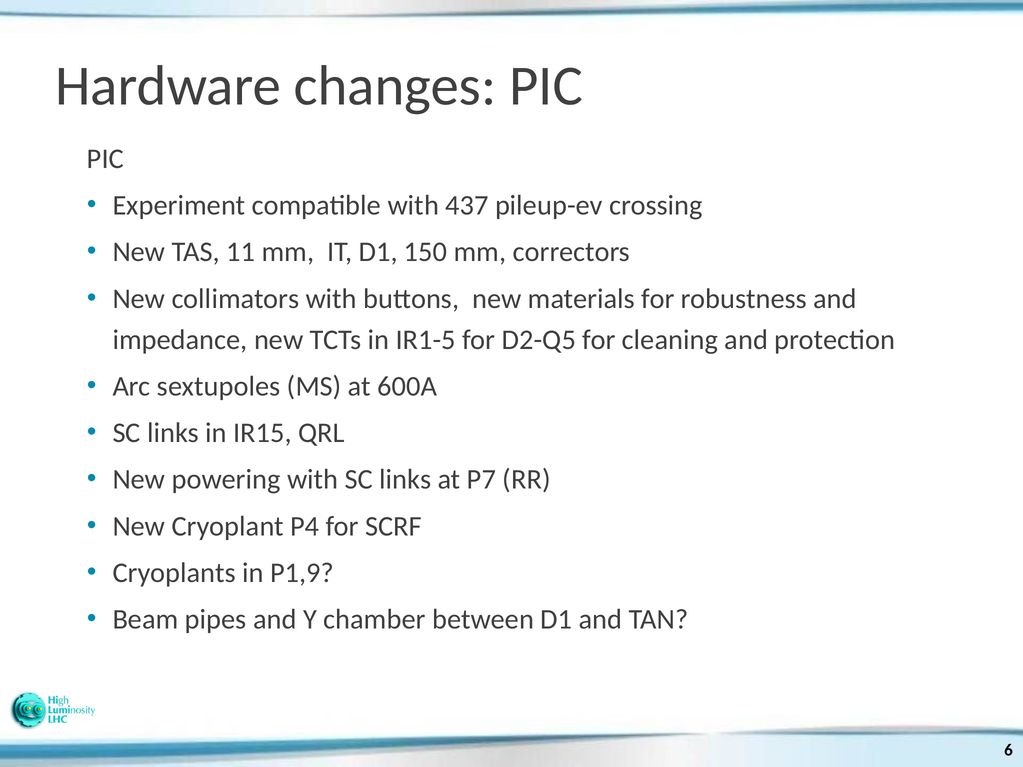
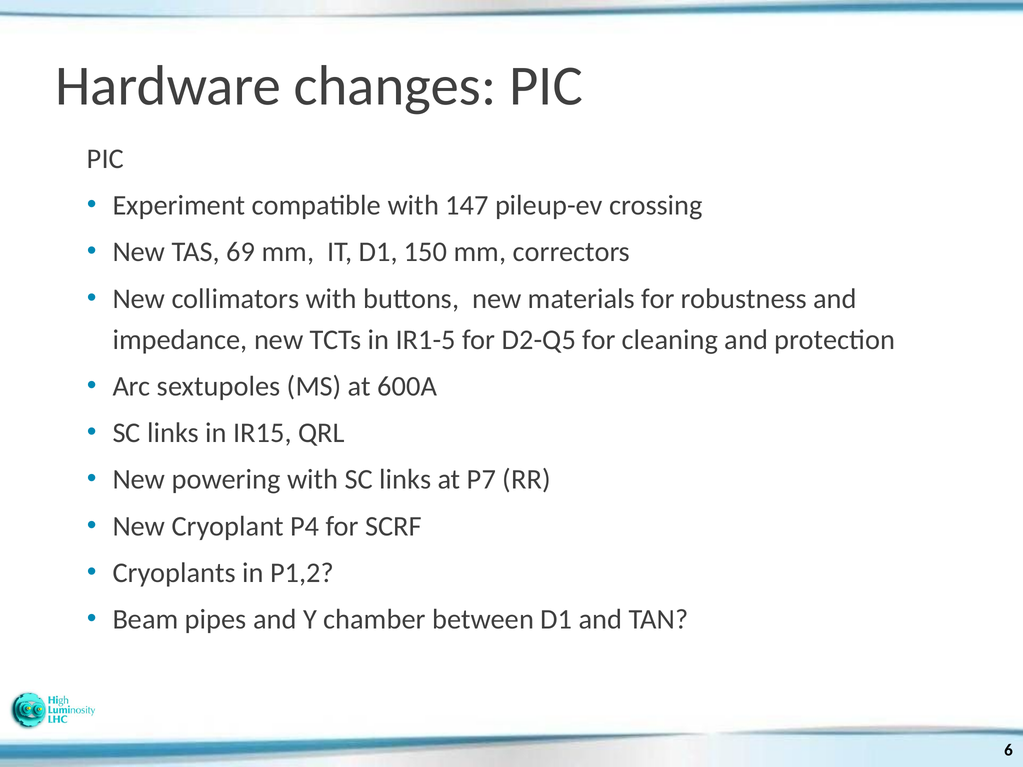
437: 437 -> 147
11: 11 -> 69
P1,9: P1,9 -> P1,2
